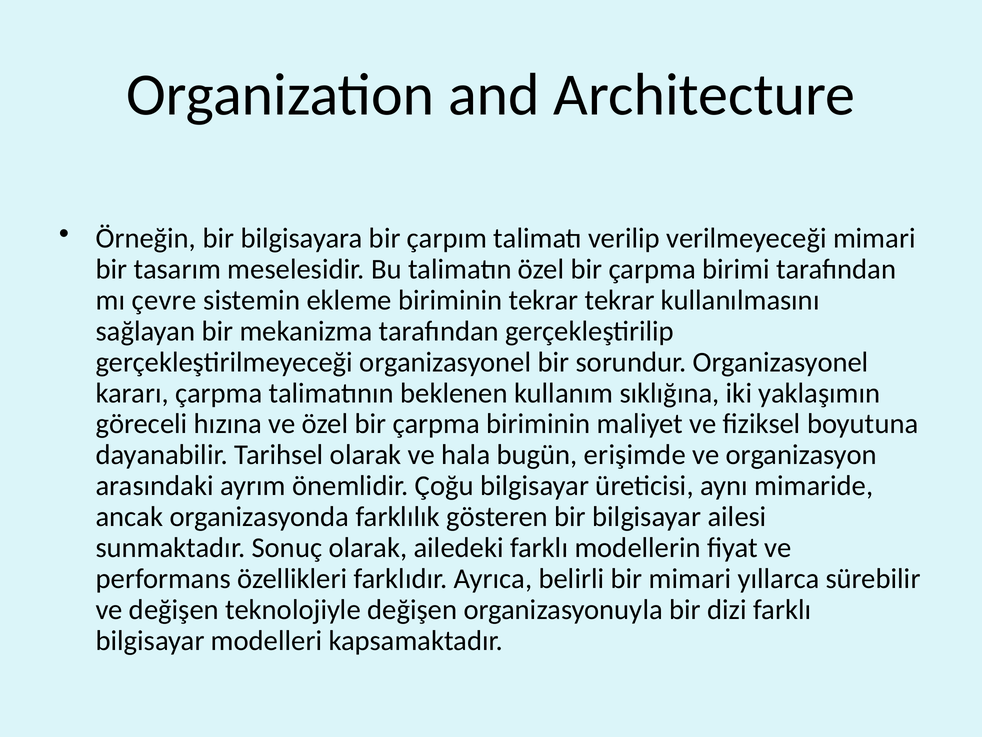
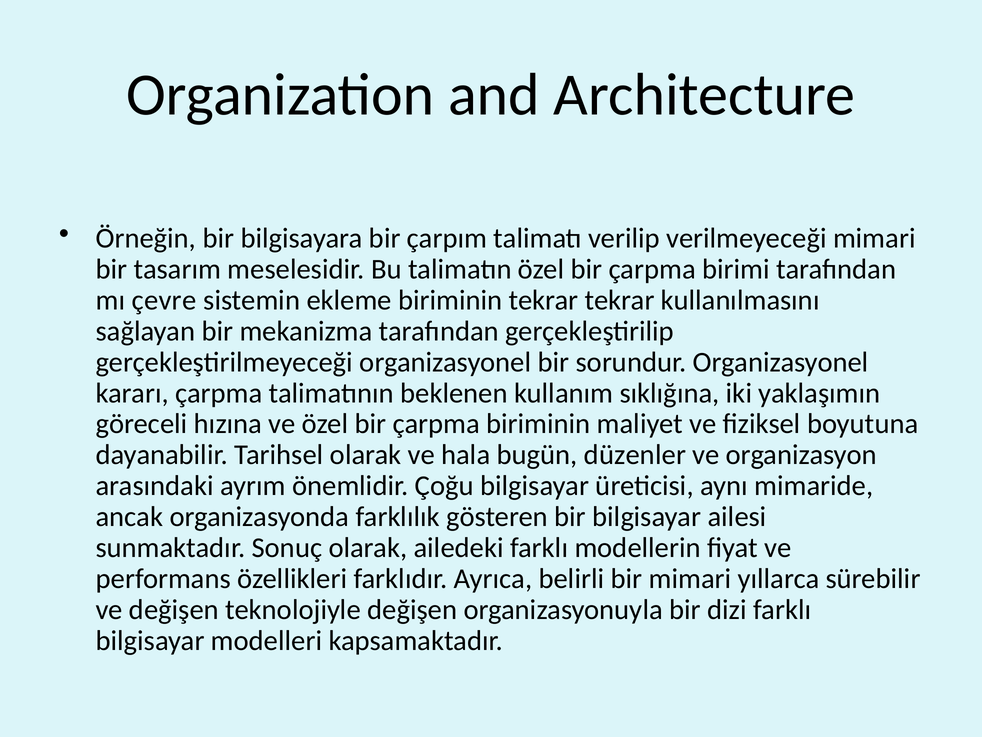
erişimde: erişimde -> düzenler
